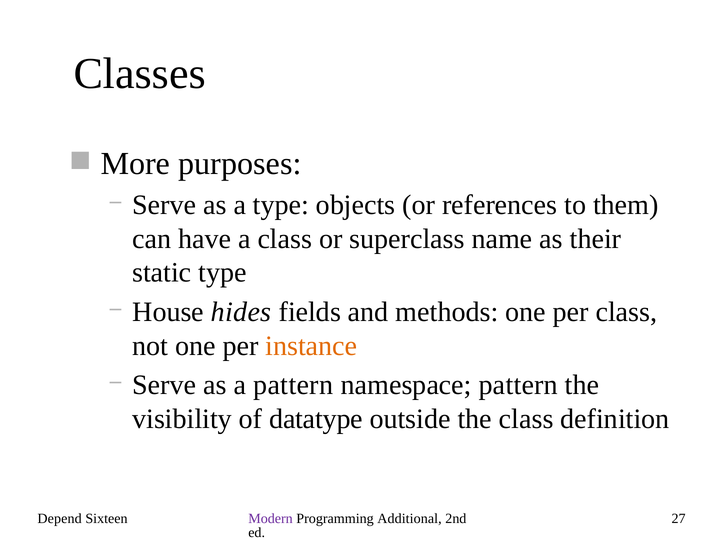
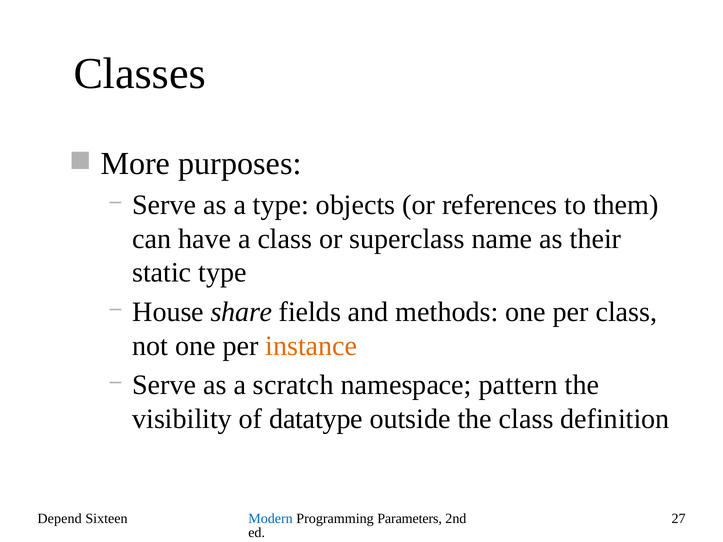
hides: hides -> share
a pattern: pattern -> scratch
Modern colour: purple -> blue
Additional: Additional -> Parameters
